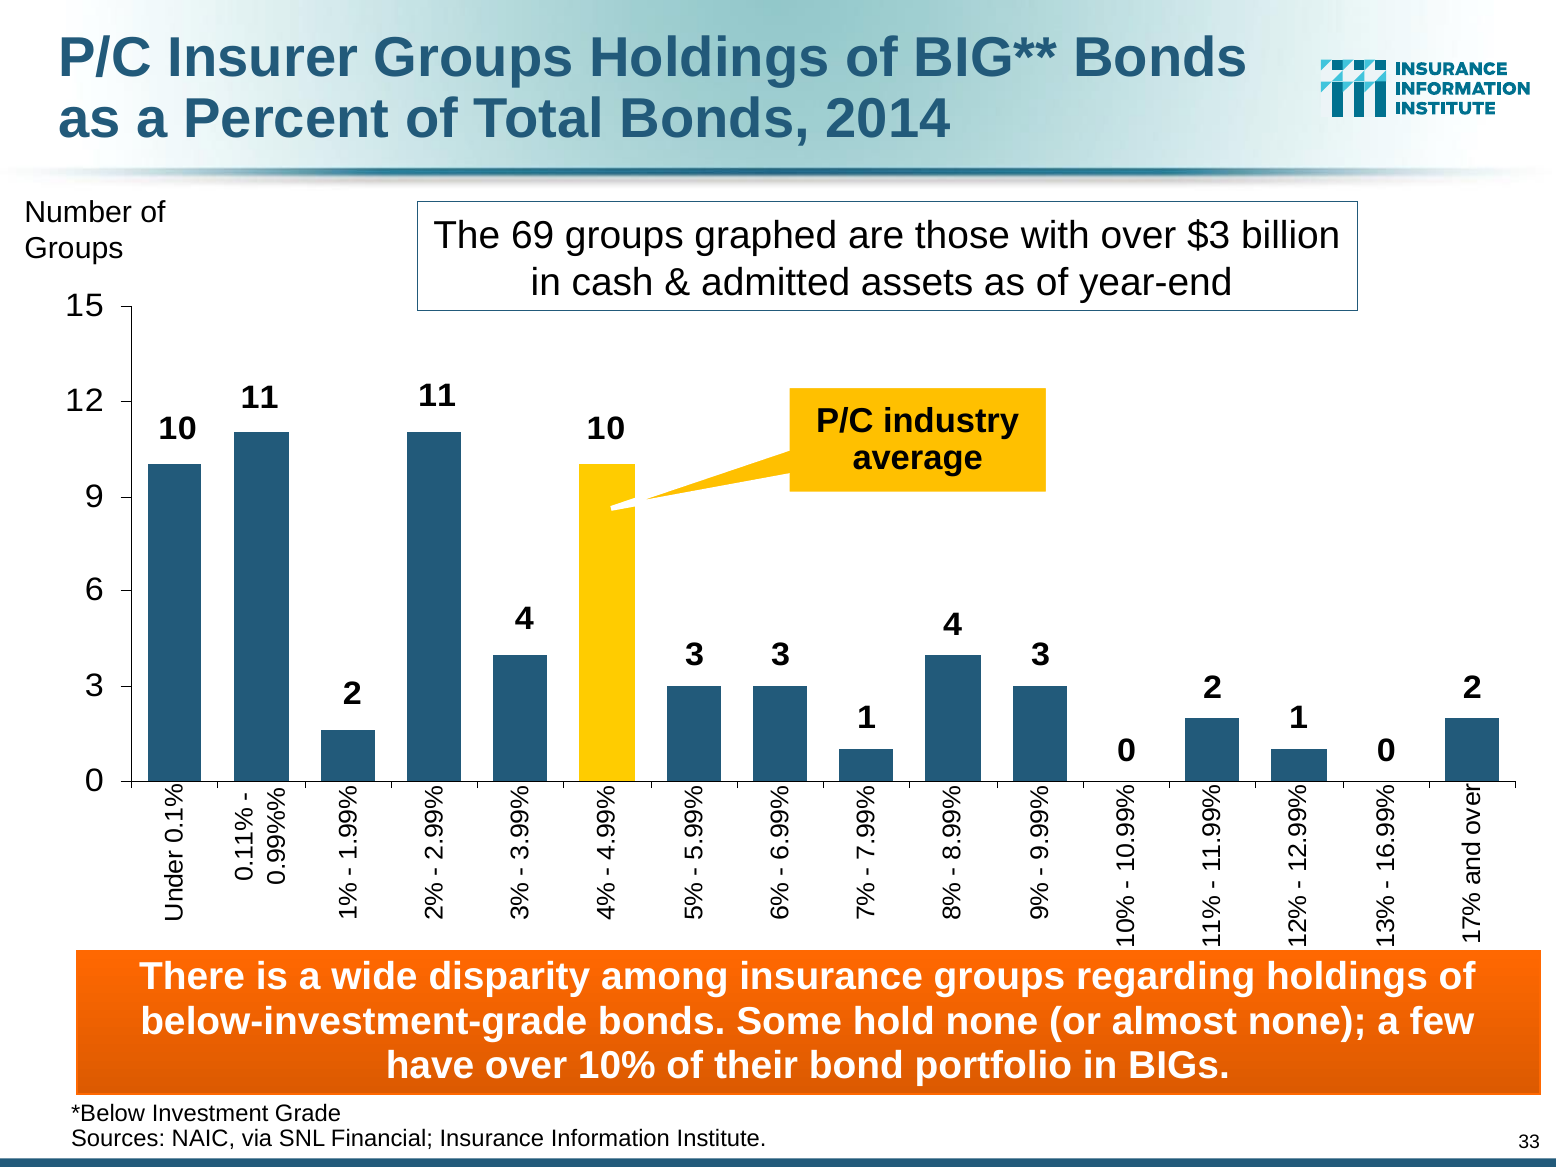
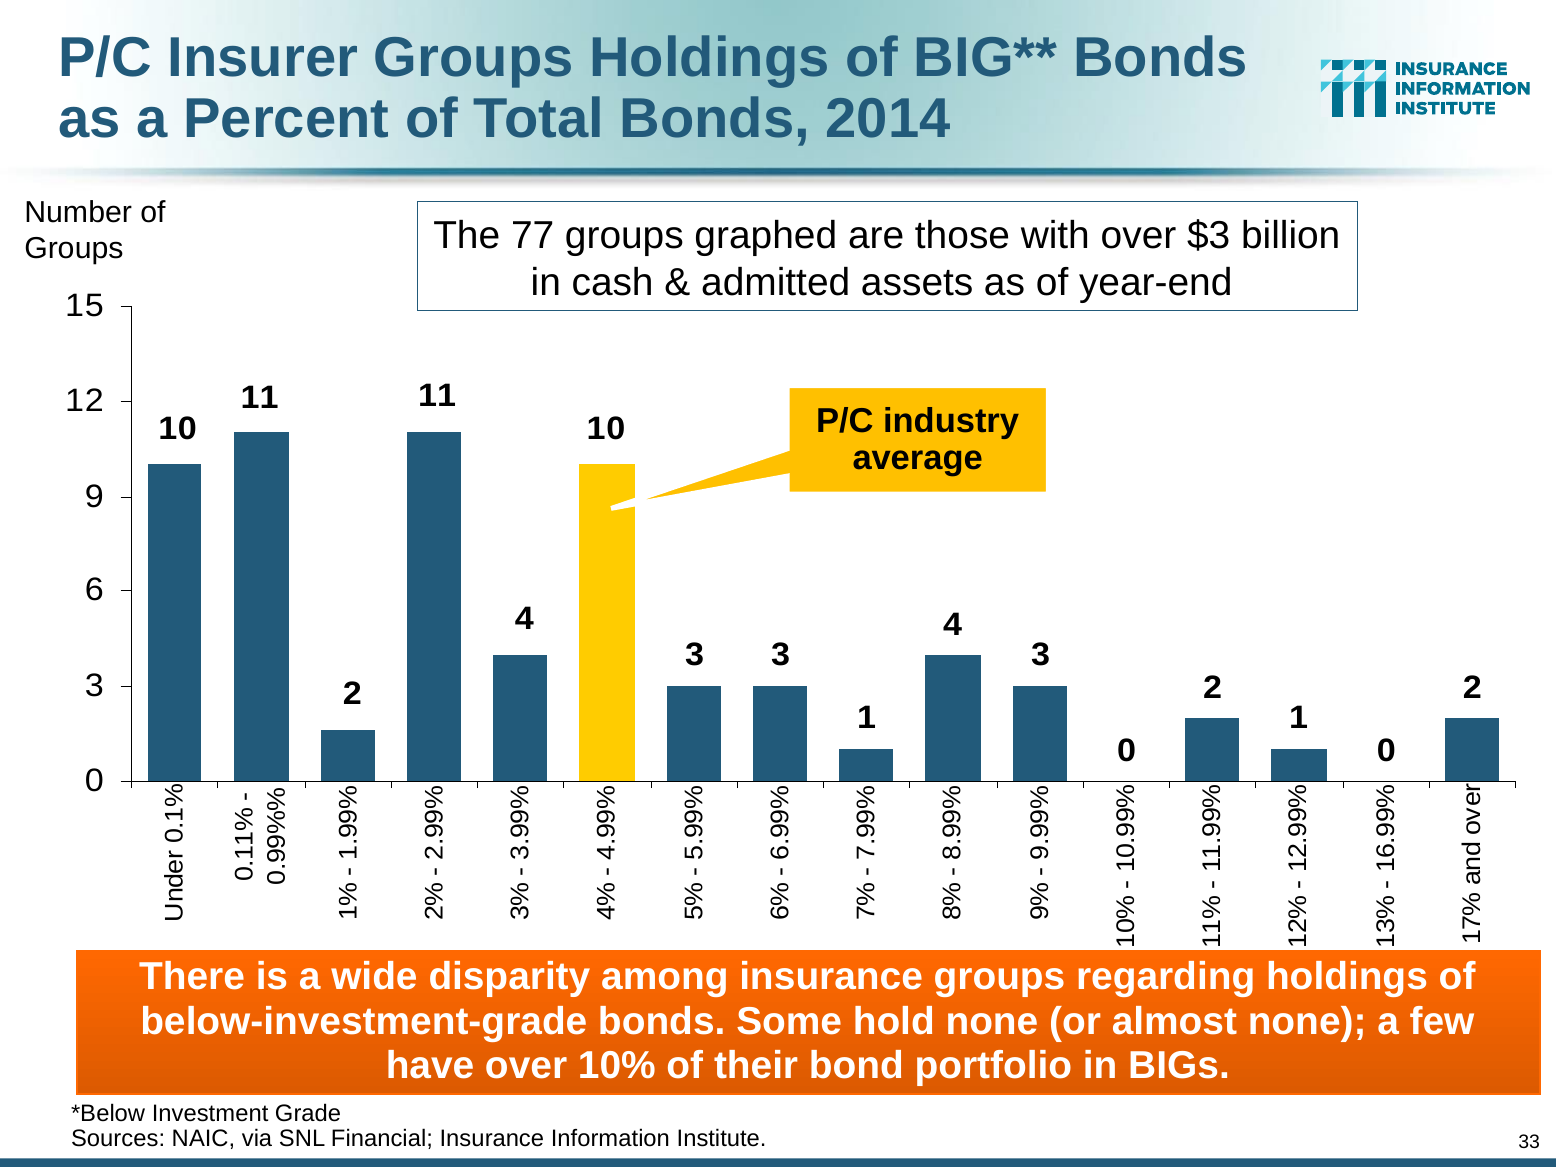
69: 69 -> 77
